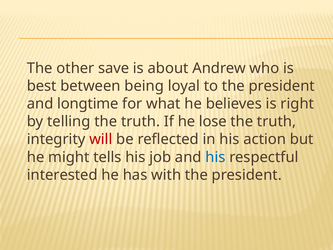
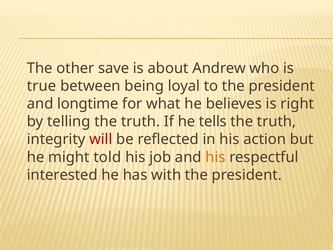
best: best -> true
lose: lose -> tells
tells: tells -> told
his at (215, 157) colour: blue -> orange
